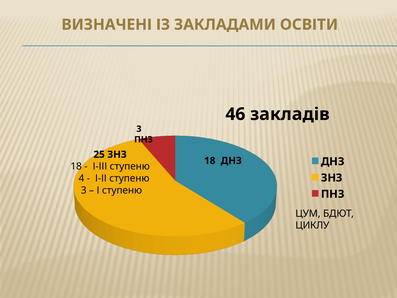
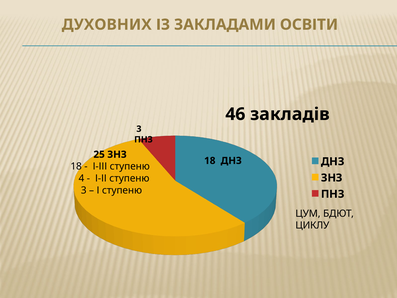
ВИЗНАЧЕНІ: ВИЗНАЧЕНІ -> ДУХОВНИХ
